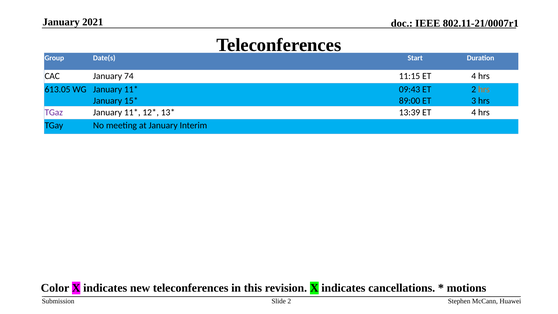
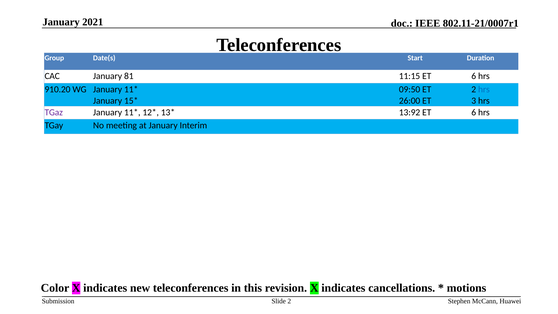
74: 74 -> 81
11:15 ET 4: 4 -> 6
613.05: 613.05 -> 910.20
09:43: 09:43 -> 09:50
hrs at (484, 89) colour: orange -> blue
89:00: 89:00 -> 26:00
13:39: 13:39 -> 13:92
4 at (474, 112): 4 -> 6
